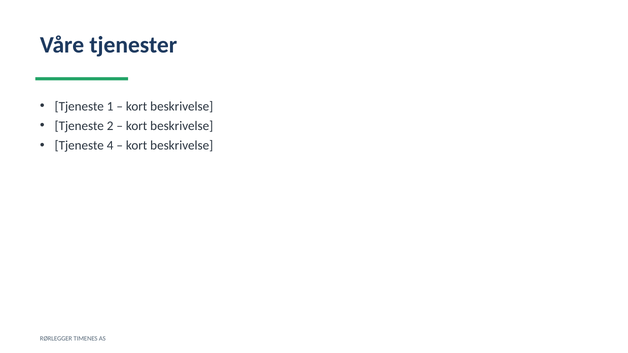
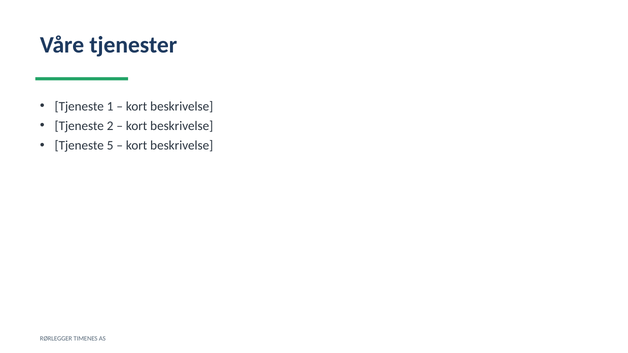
4: 4 -> 5
